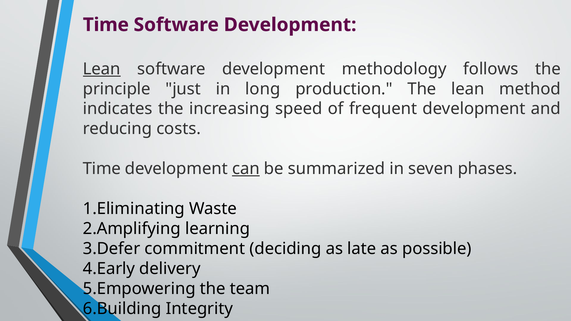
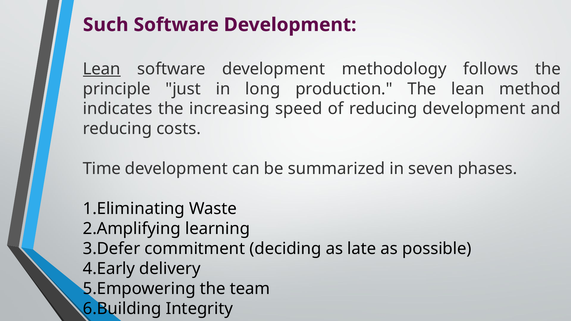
Time at (106, 25): Time -> Such
of frequent: frequent -> reducing
can underline: present -> none
